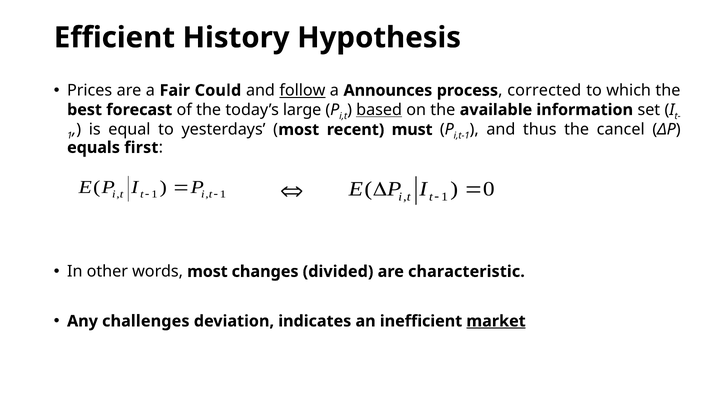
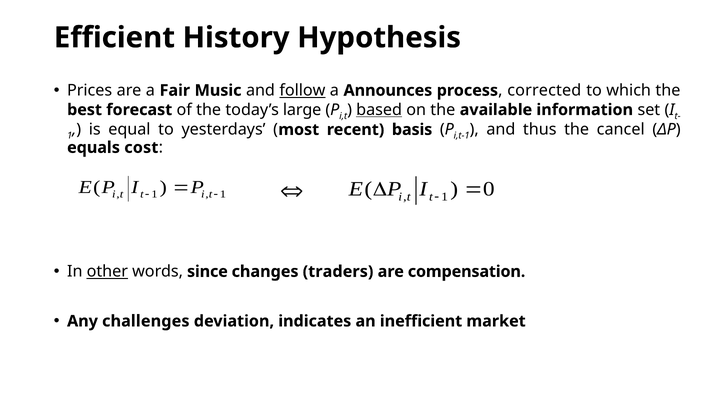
Could: Could -> Music
must: must -> basis
first: first -> cost
other underline: none -> present
words most: most -> since
divided: divided -> traders
characteristic: characteristic -> compensation
market underline: present -> none
